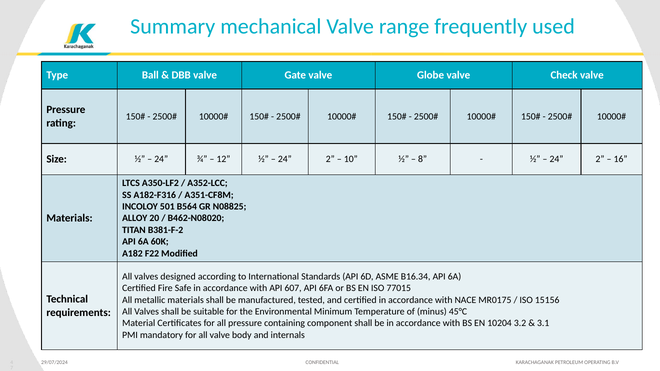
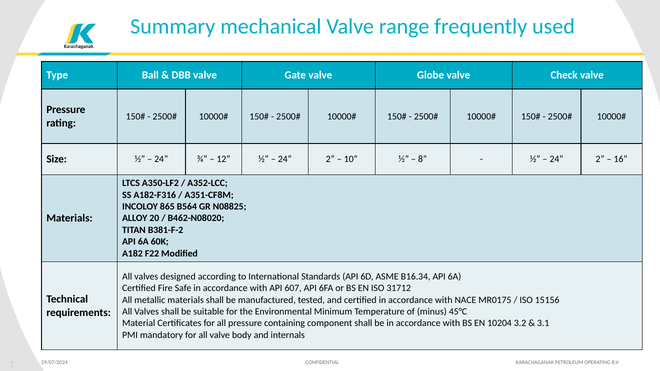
501: 501 -> 865
77015: 77015 -> 31712
